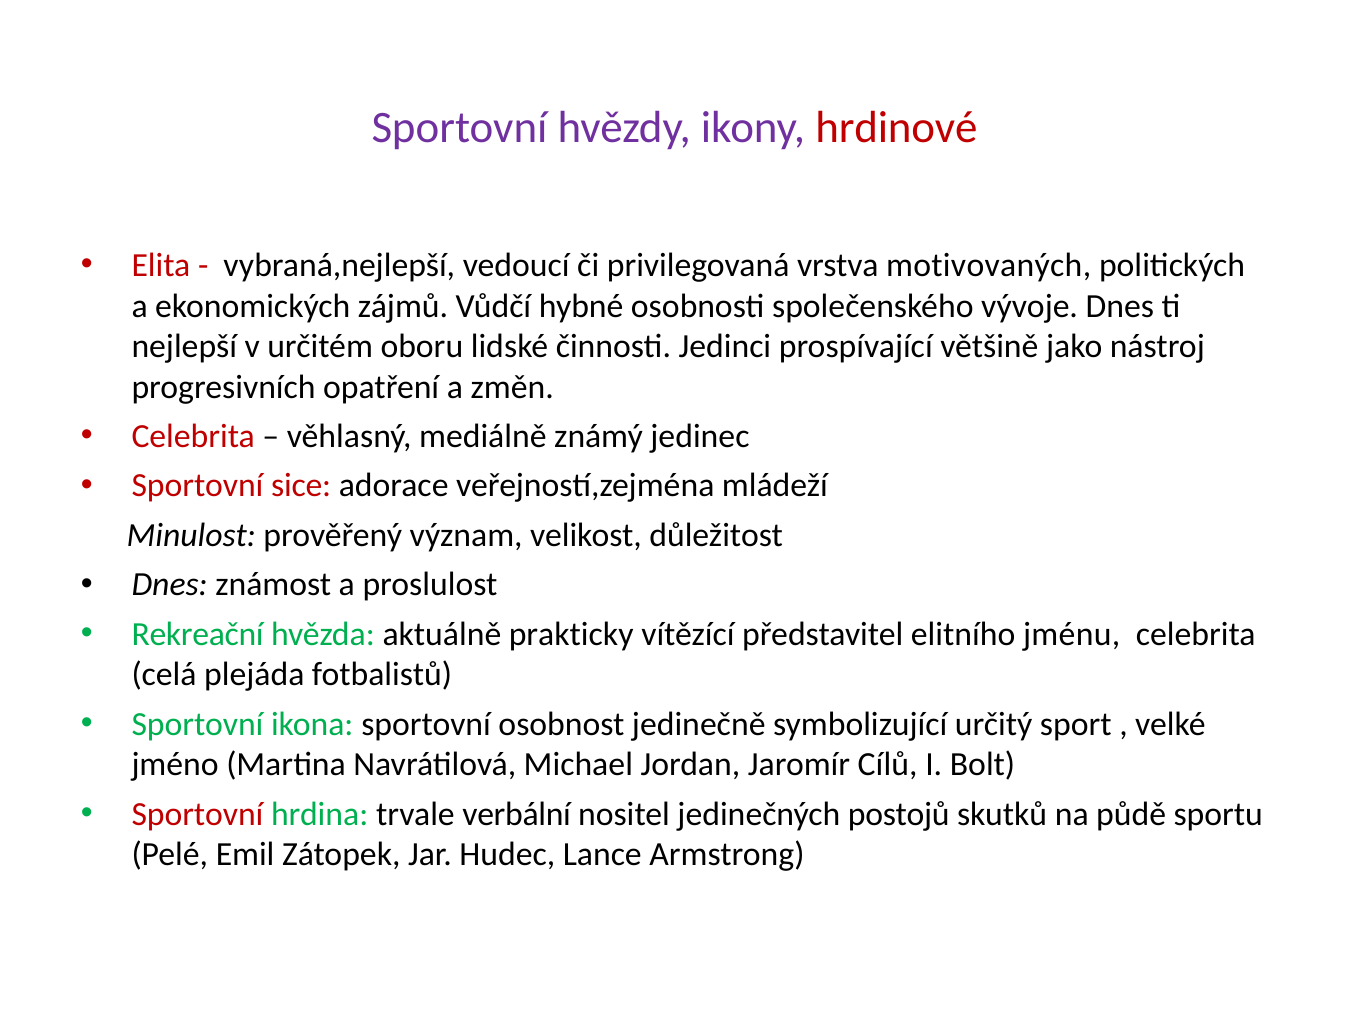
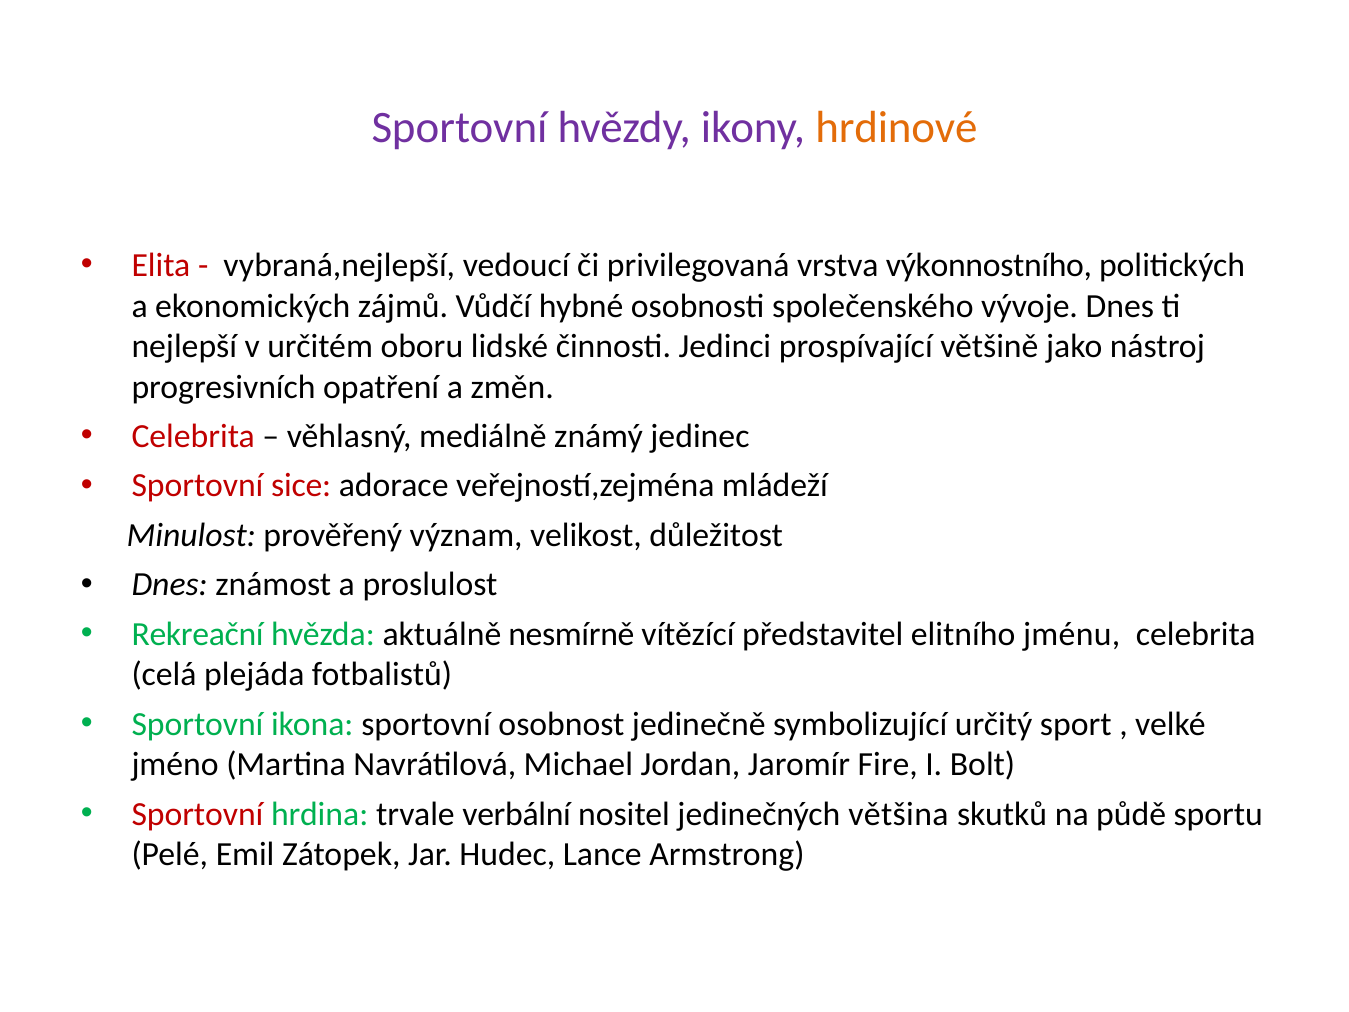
hrdinové colour: red -> orange
motivovaných: motivovaných -> výkonnostního
prakticky: prakticky -> nesmírně
Cílů: Cílů -> Fire
postojů: postojů -> většina
